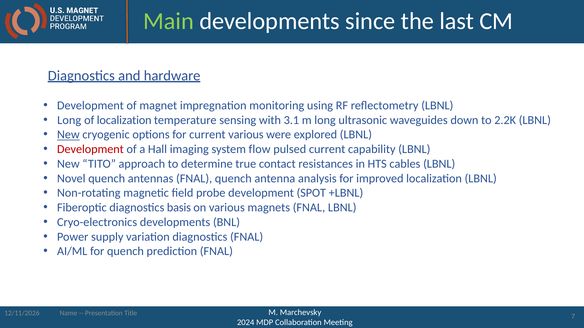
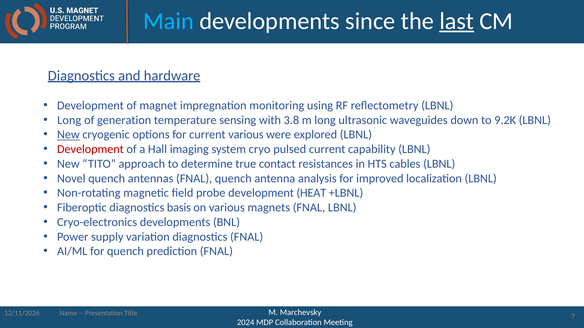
Main colour: light green -> light blue
last underline: none -> present
of localization: localization -> generation
3.1: 3.1 -> 3.8
2.2K: 2.2K -> 9.2K
flow: flow -> cryo
SPOT: SPOT -> HEAT
